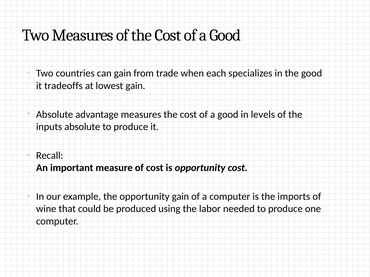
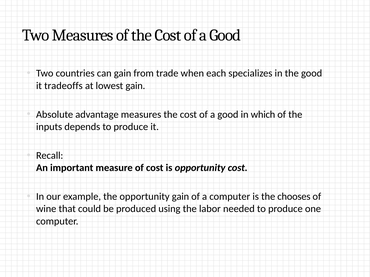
levels: levels -> which
inputs absolute: absolute -> depends
imports: imports -> chooses
